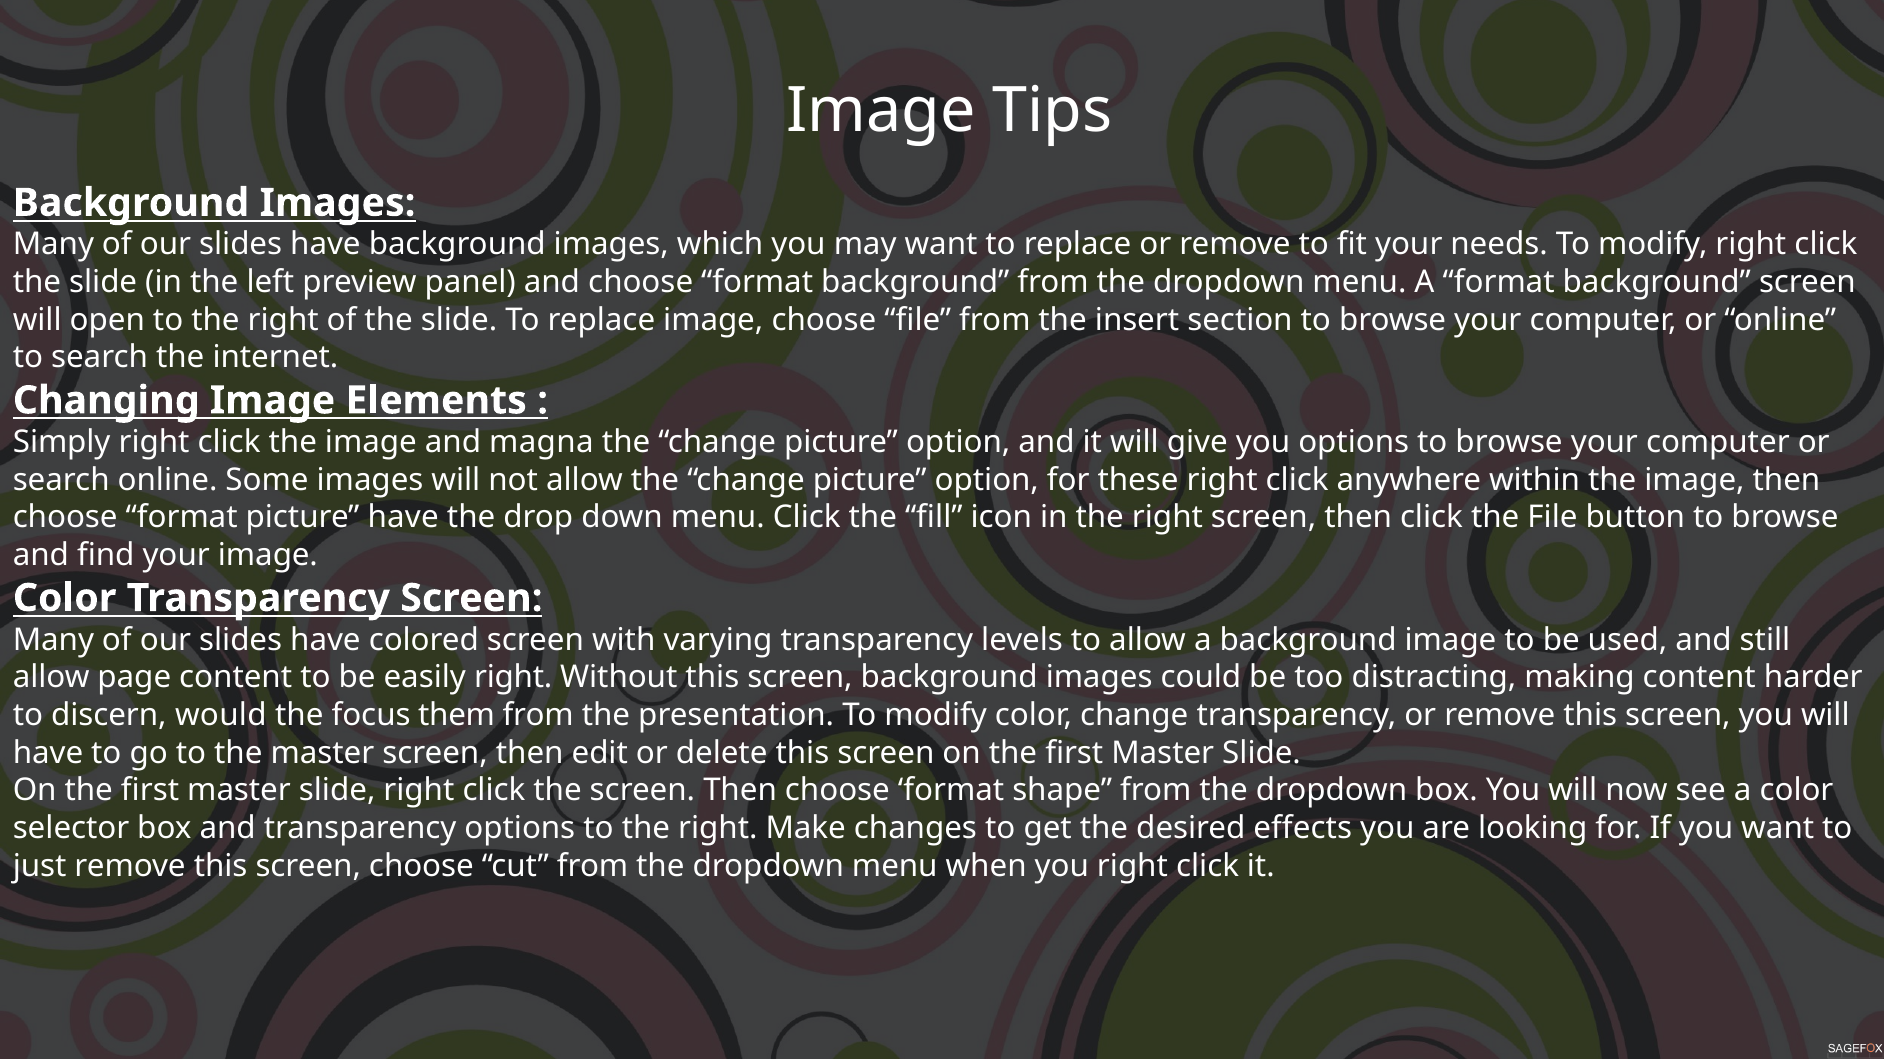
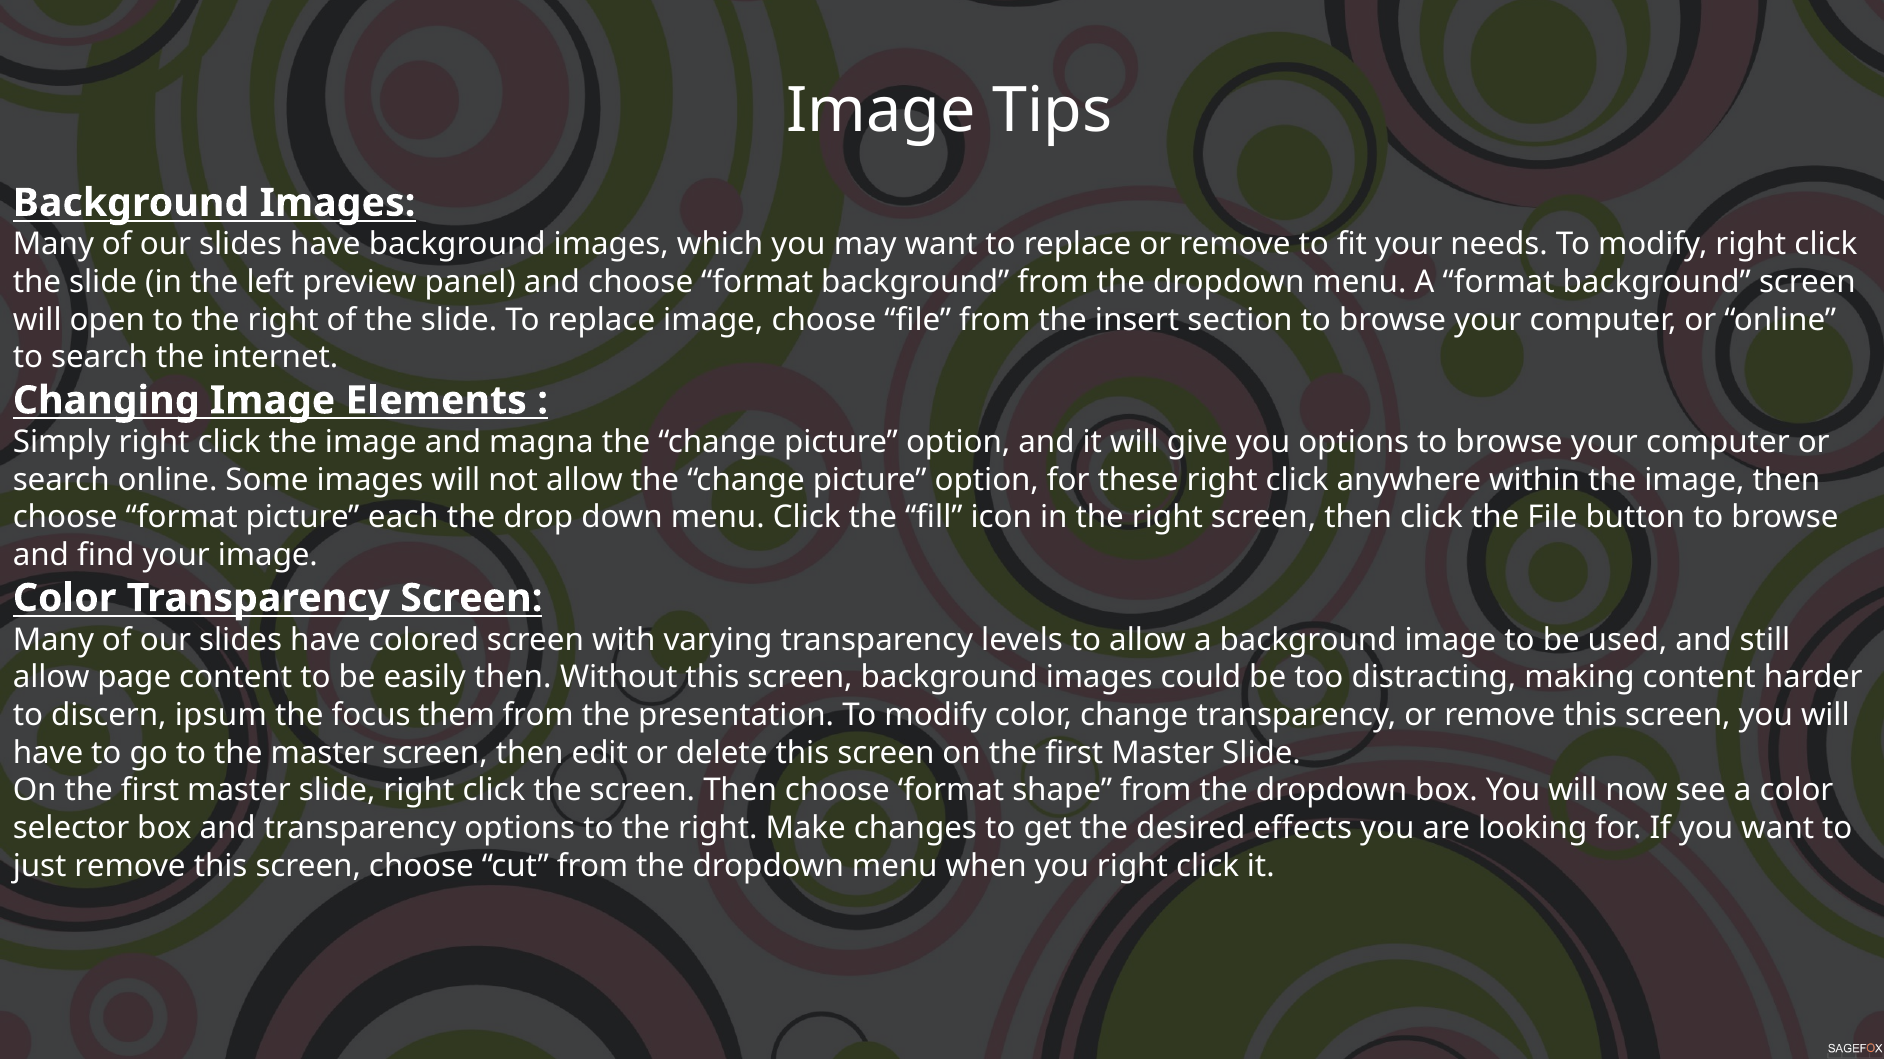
picture have: have -> each
easily right: right -> then
would: would -> ipsum
